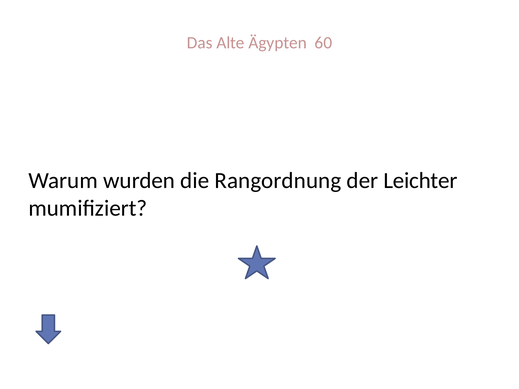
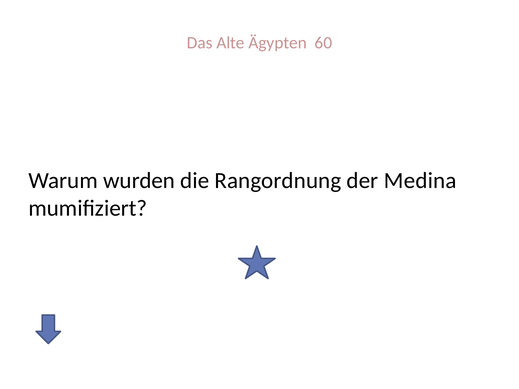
Leichter: Leichter -> Medina
